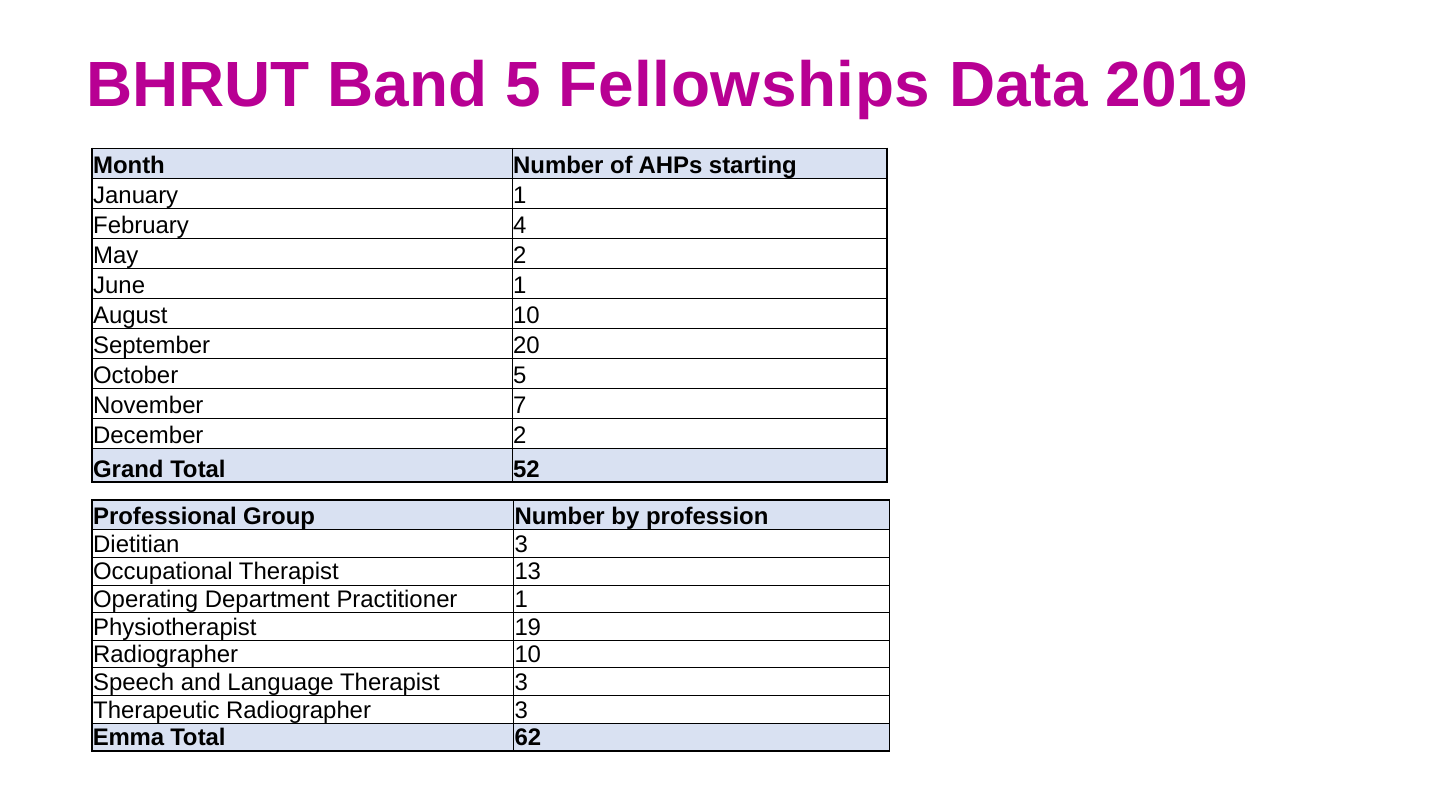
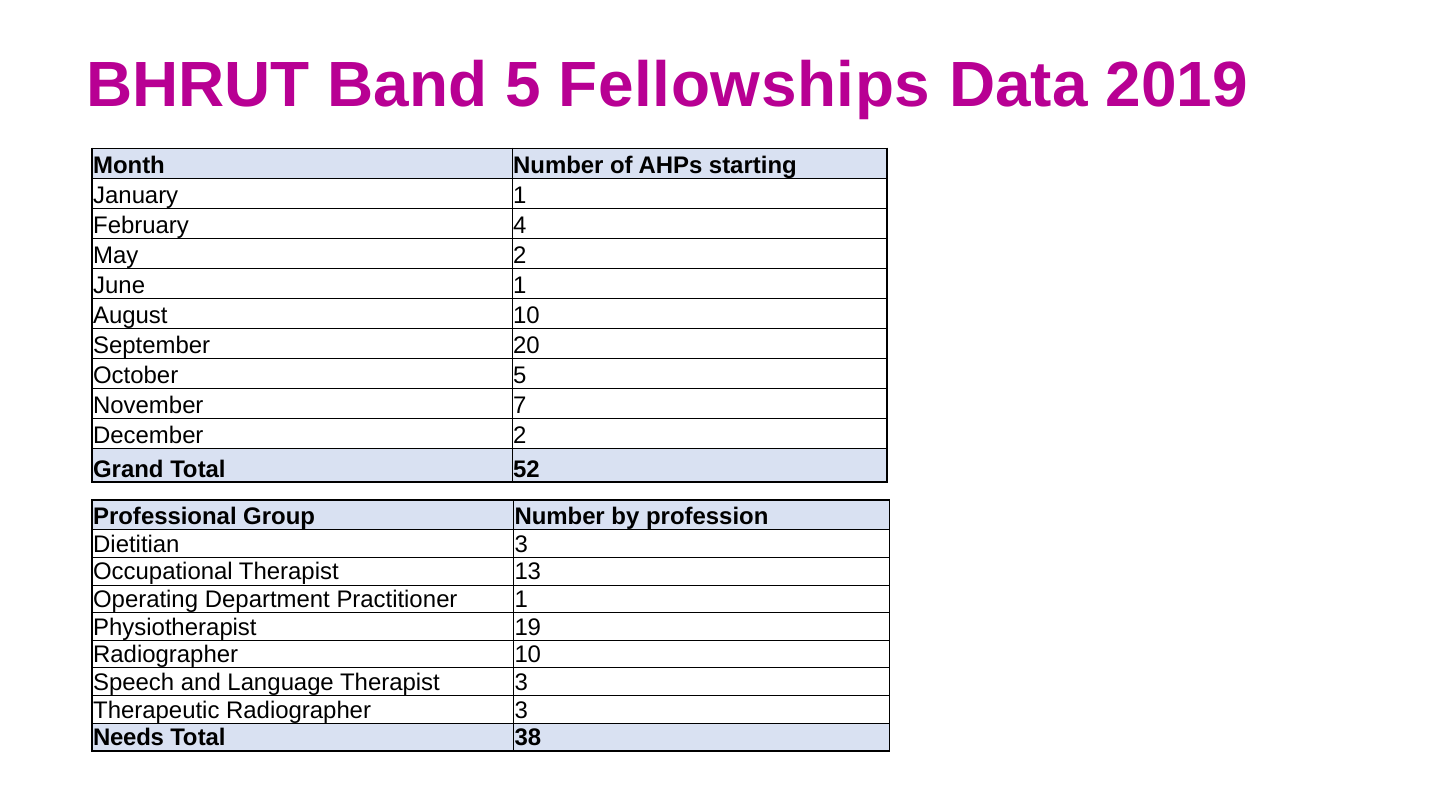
Emma: Emma -> Needs
62: 62 -> 38
